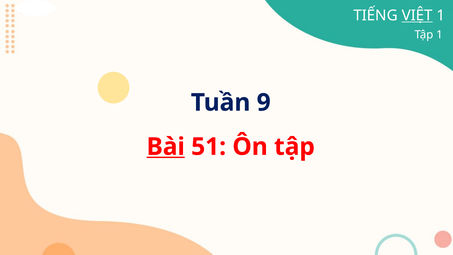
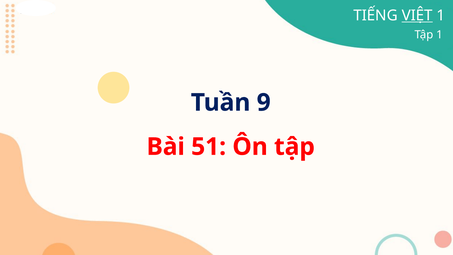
Bài underline: present -> none
